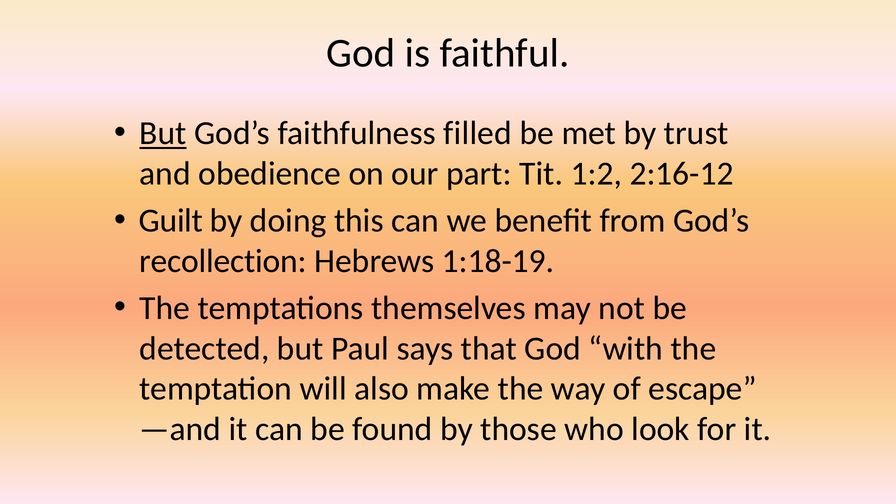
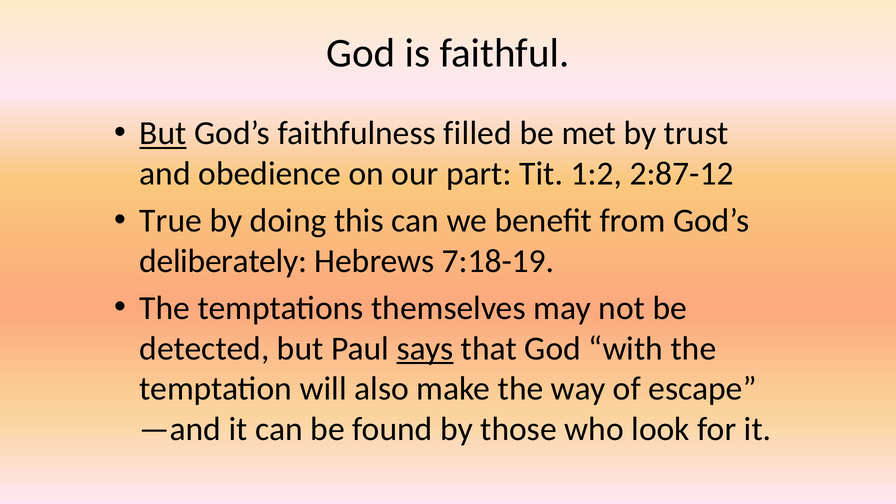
2:16-12: 2:16-12 -> 2:87-12
Guilt: Guilt -> True
recollection: recollection -> deliberately
1:18-19: 1:18-19 -> 7:18-19
says underline: none -> present
